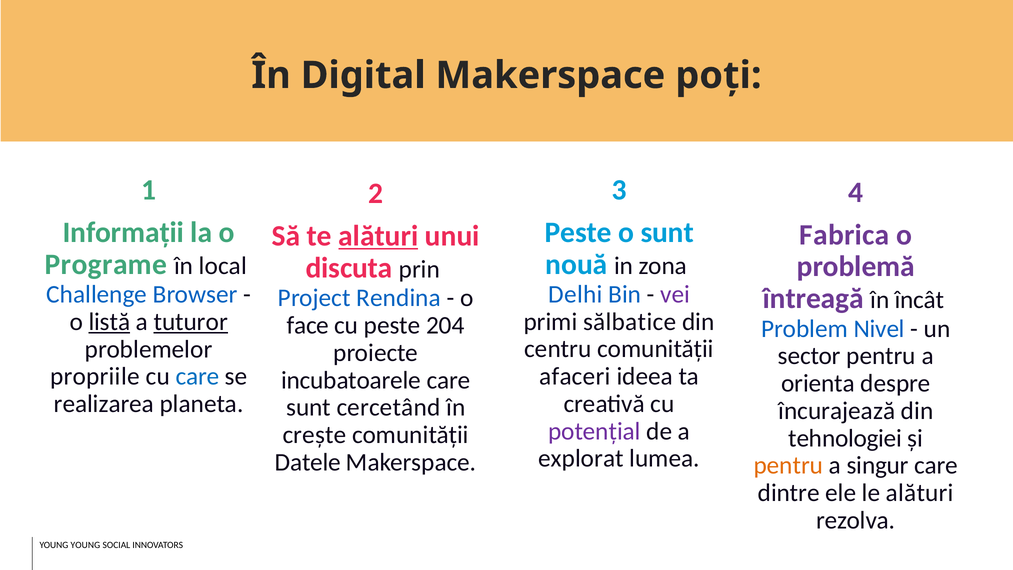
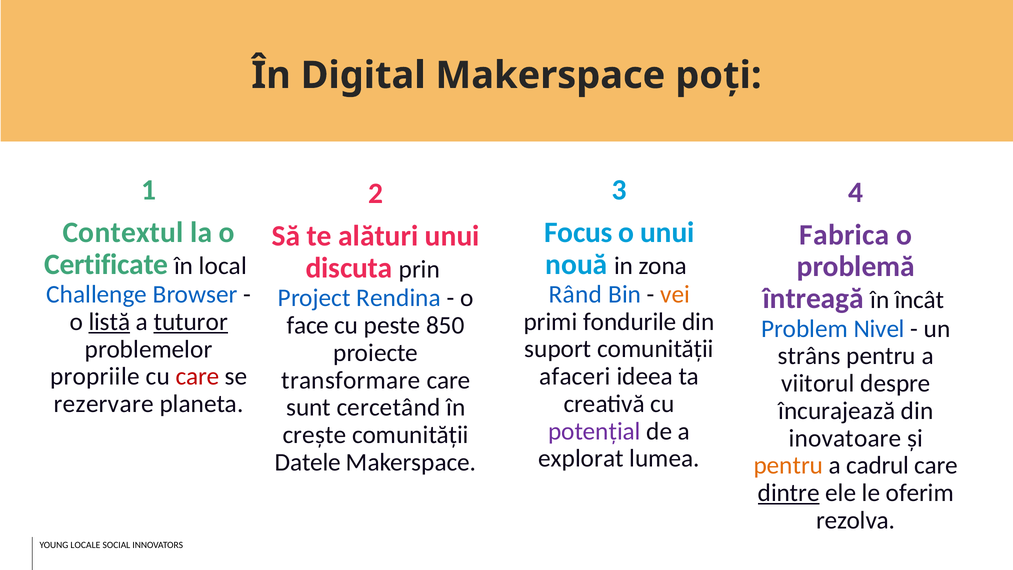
Informații: Informații -> Contextul
Peste at (578, 232): Peste -> Focus
o sunt: sunt -> unui
alături at (378, 236) underline: present -> none
Programe: Programe -> Certificate
Delhi: Delhi -> Rând
vei colour: purple -> orange
sălbatice: sălbatice -> fondurile
204: 204 -> 850
centru: centru -> suport
sector: sector -> strâns
care at (198, 376) colour: blue -> red
incubatoarele: incubatoarele -> transformare
orienta: orienta -> viitorul
realizarea: realizarea -> rezervare
tehnologiei: tehnologiei -> inovatoare
singur: singur -> cadrul
dintre underline: none -> present
le alături: alături -> oferim
YOUNG at (85, 545): YOUNG -> LOCALE
